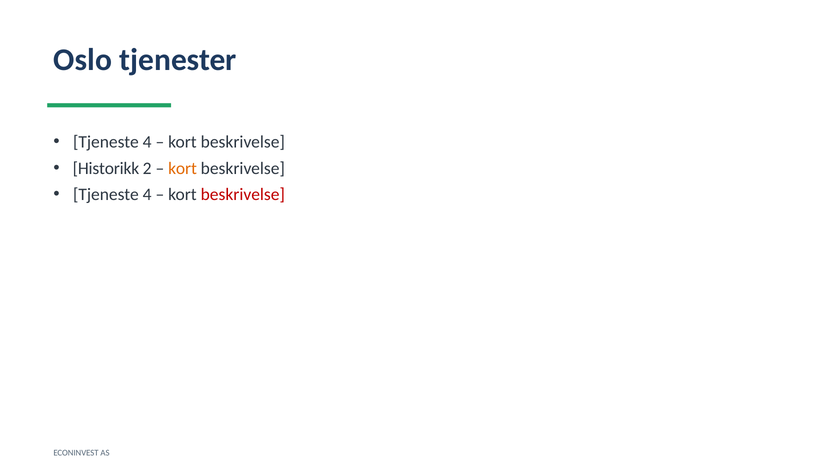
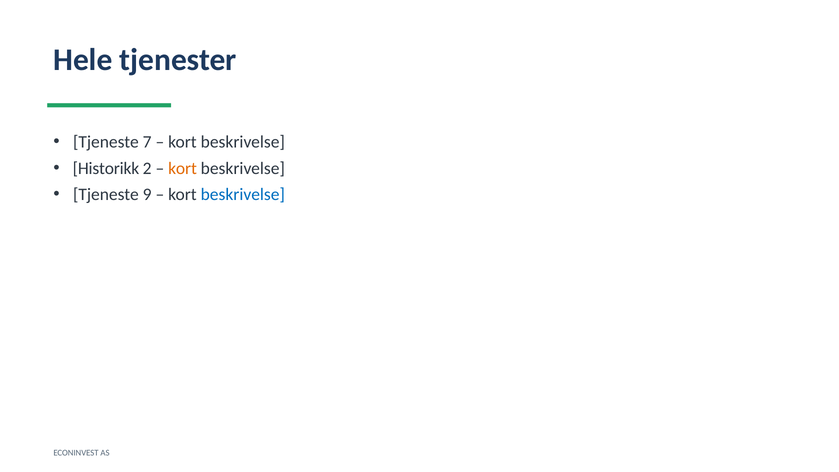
Oslo: Oslo -> Hele
4 at (147, 142): 4 -> 7
4 at (147, 195): 4 -> 9
beskrivelse at (243, 195) colour: red -> blue
